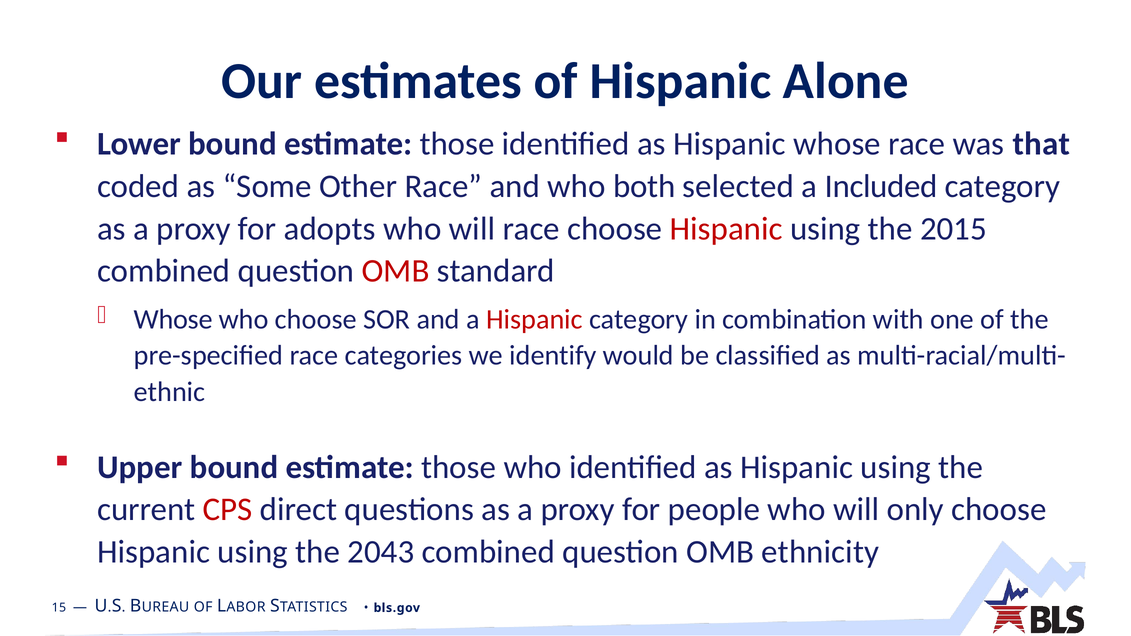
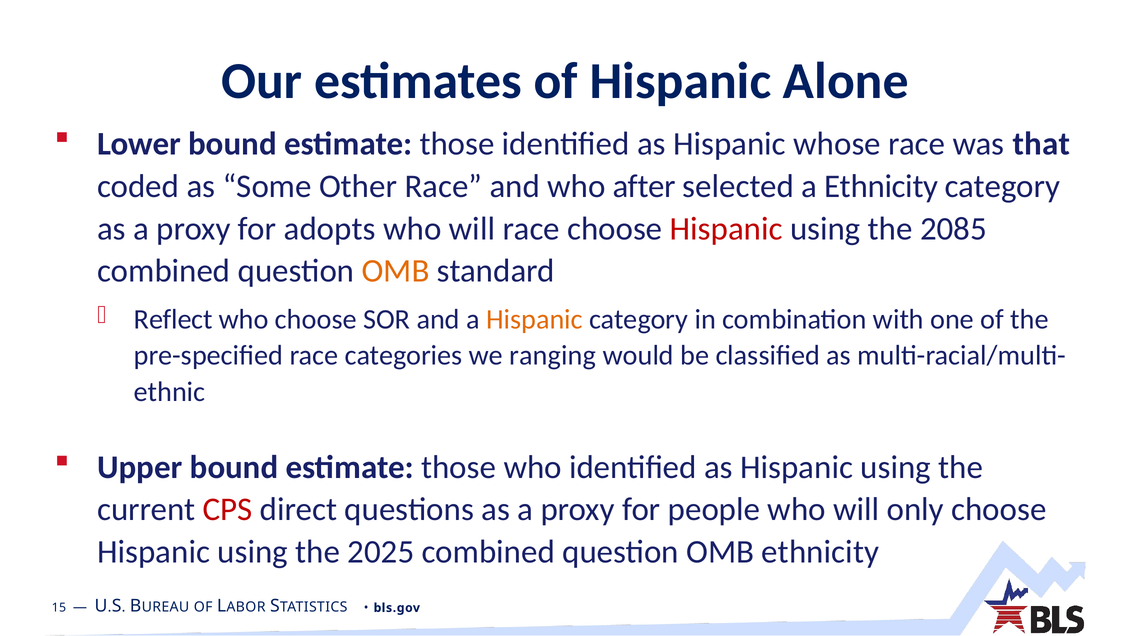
both: both -> after
a Included: Included -> Ethnicity
2015: 2015 -> 2085
OMB at (396, 271) colour: red -> orange
Whose at (173, 319): Whose -> Reflect
Hispanic at (534, 319) colour: red -> orange
identify: identify -> ranging
2043: 2043 -> 2025
